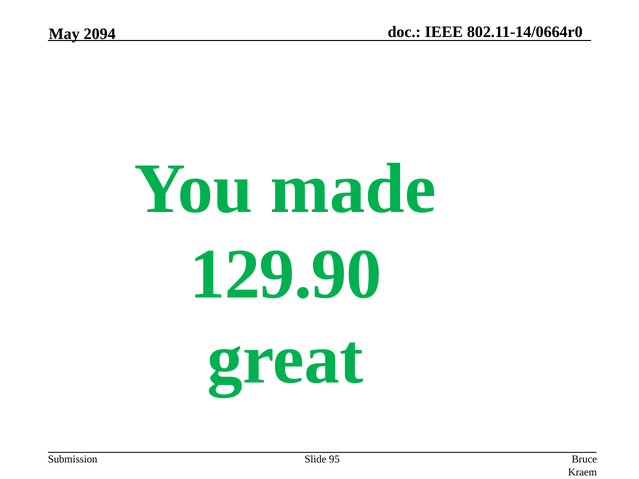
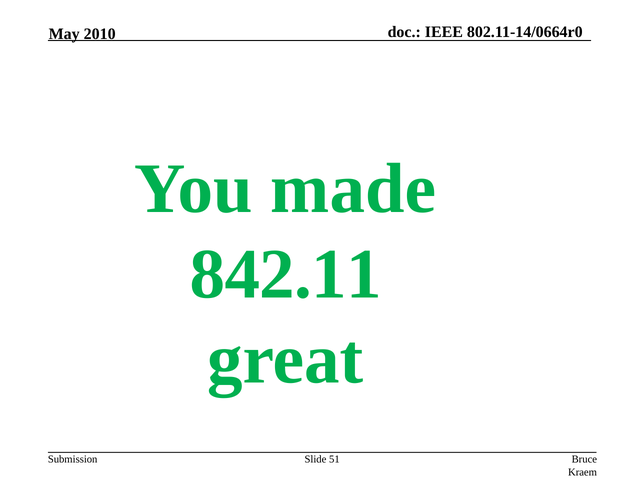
2094: 2094 -> 2010
129.90: 129.90 -> 842.11
95: 95 -> 51
